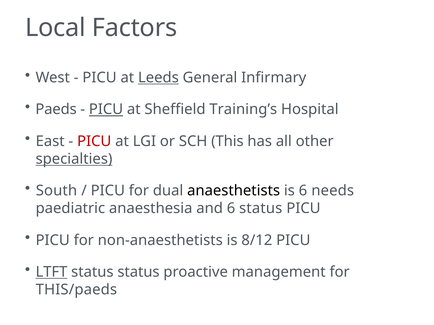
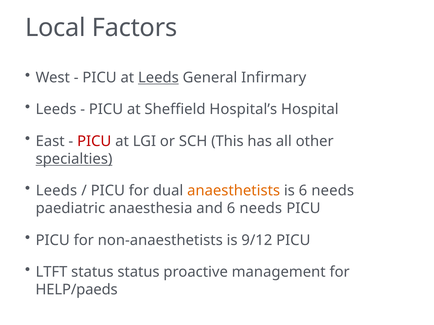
Paeds at (56, 110): Paeds -> Leeds
PICU at (106, 110) underline: present -> none
Training’s: Training’s -> Hospital’s
South at (56, 191): South -> Leeds
anaesthetists colour: black -> orange
and 6 status: status -> needs
8/12: 8/12 -> 9/12
LTFT underline: present -> none
THIS/paeds: THIS/paeds -> HELP/paeds
